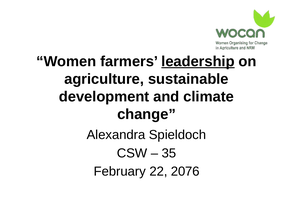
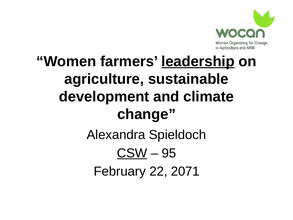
CSW underline: none -> present
35: 35 -> 95
2076: 2076 -> 2071
